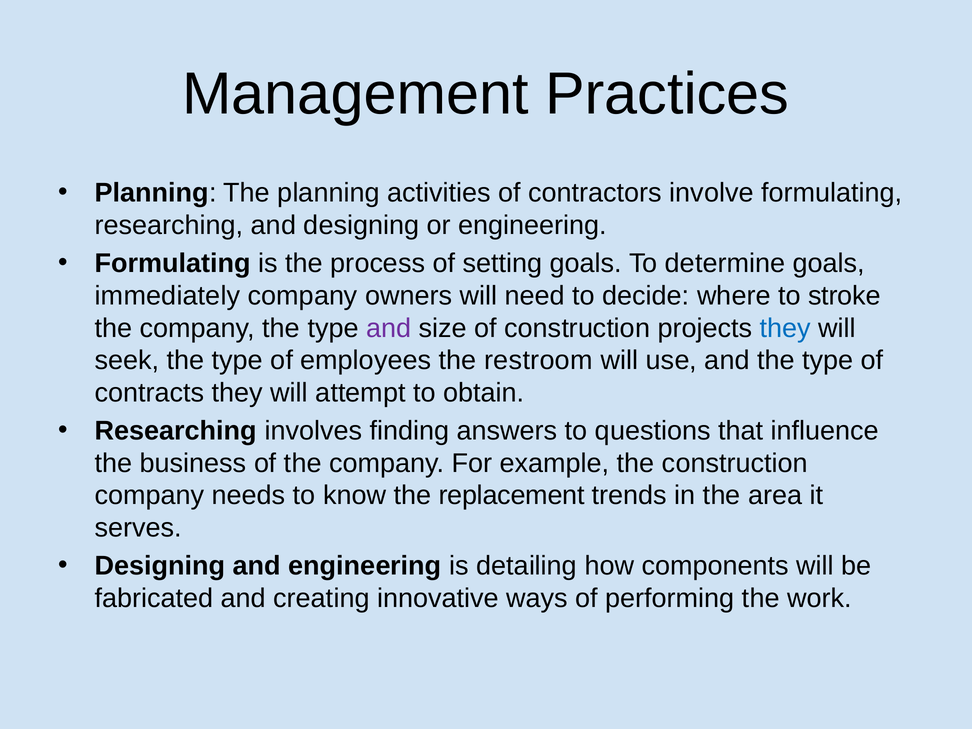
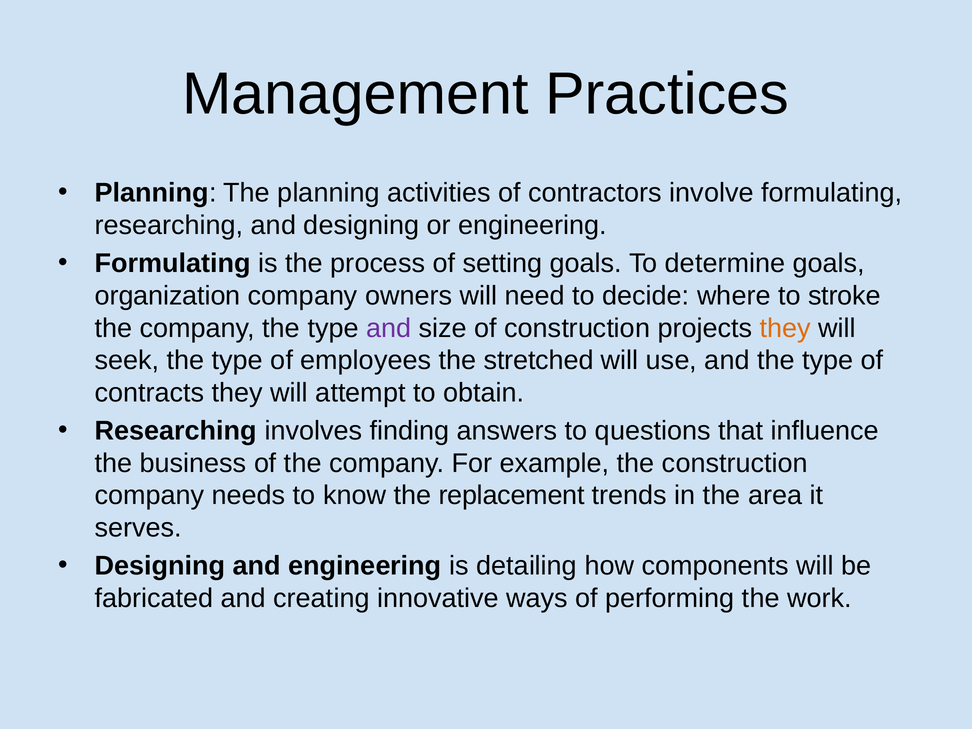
immediately: immediately -> organization
they at (785, 328) colour: blue -> orange
restroom: restroom -> stretched
